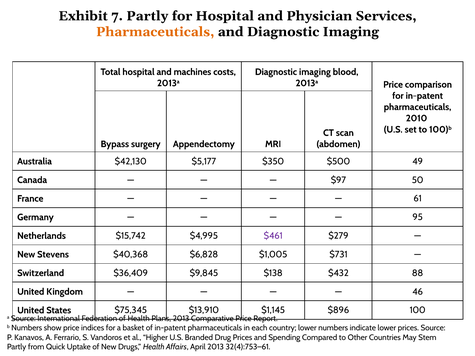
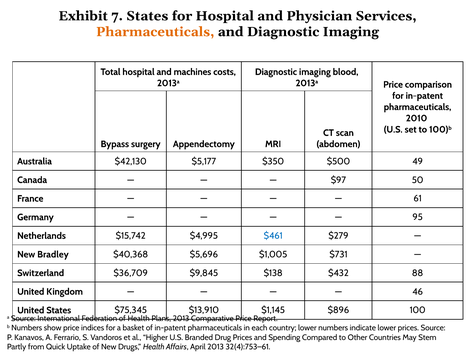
7 Partly: Partly -> States
$461 colour: purple -> blue
Stevens: Stevens -> Bradley
$6,828: $6,828 -> $5,696
$36,409: $36,409 -> $36,709
